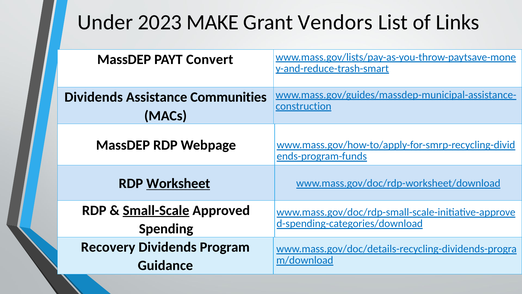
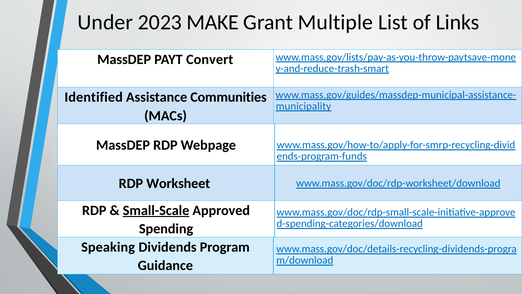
Vendors: Vendors -> Multiple
Dividends at (94, 97): Dividends -> Identified
construction: construction -> municipality
Worksheet underline: present -> none
Recovery: Recovery -> Speaking
